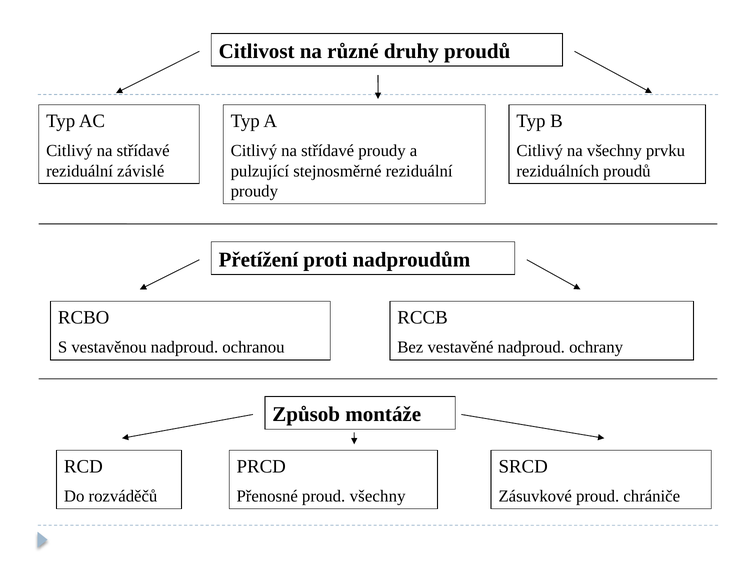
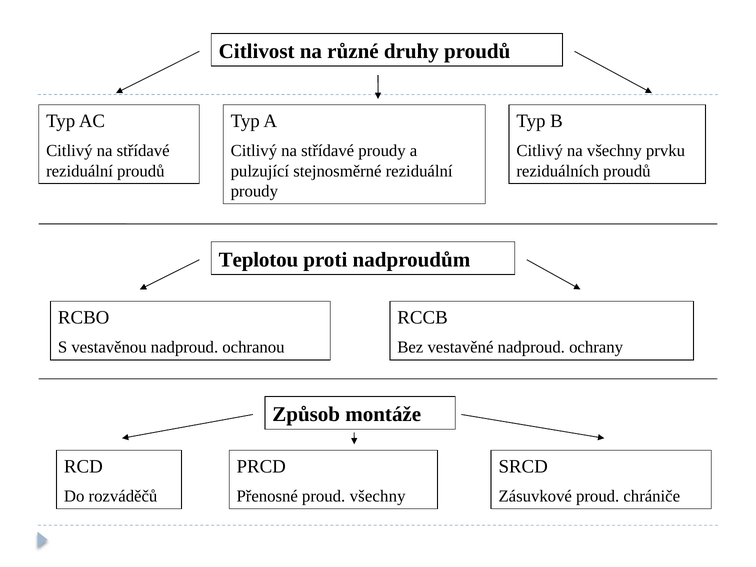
reziduální závislé: závislé -> proudů
Přetížení: Přetížení -> Teplotou
